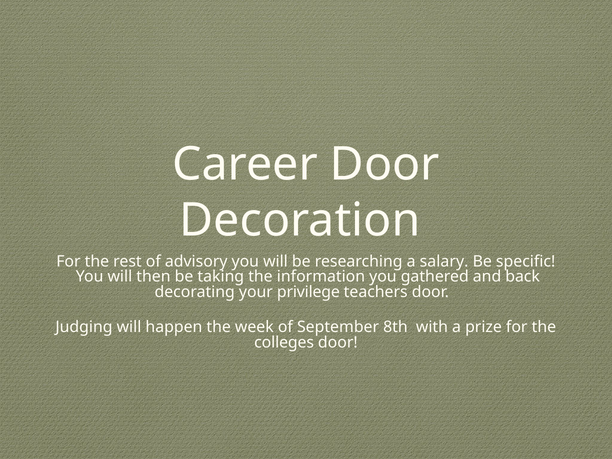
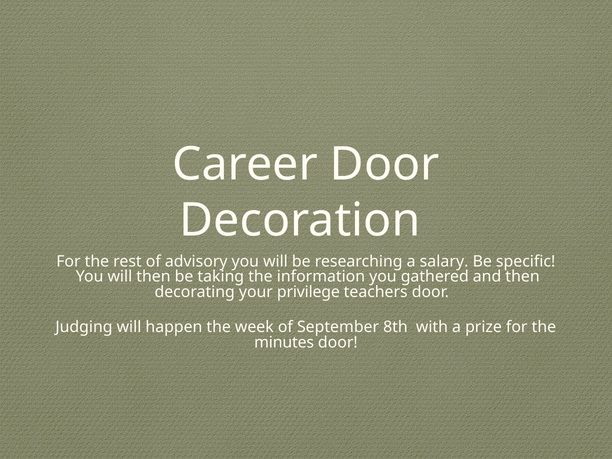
and back: back -> then
colleges: colleges -> minutes
